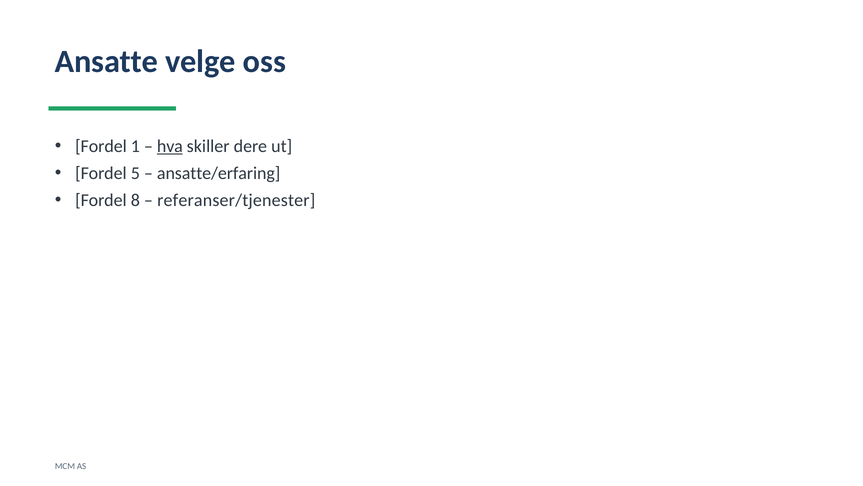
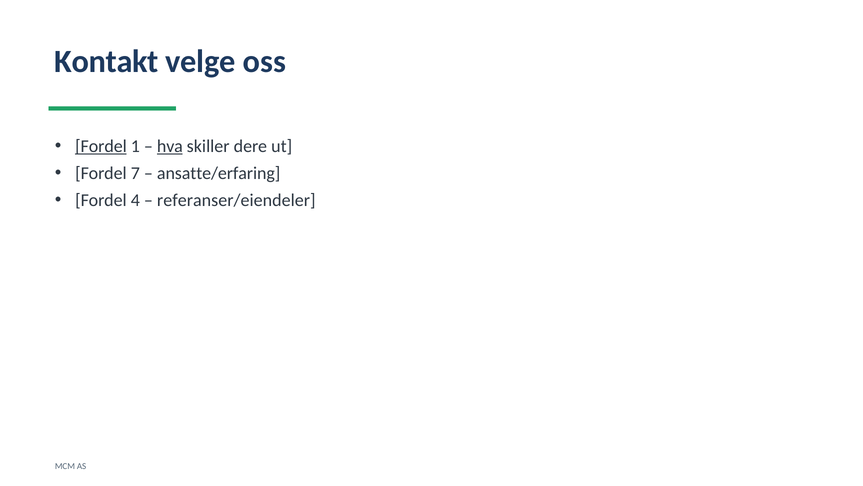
Ansatte: Ansatte -> Kontakt
Fordel at (101, 146) underline: none -> present
5: 5 -> 7
8: 8 -> 4
referanser/tjenester: referanser/tjenester -> referanser/eiendeler
